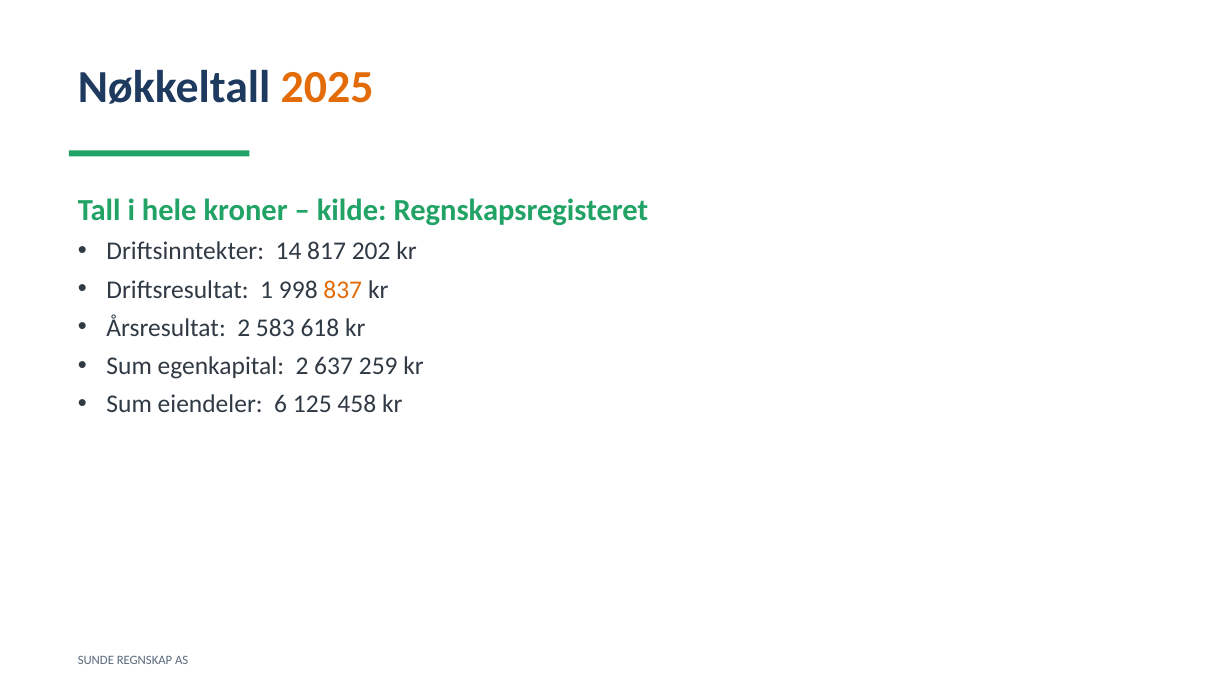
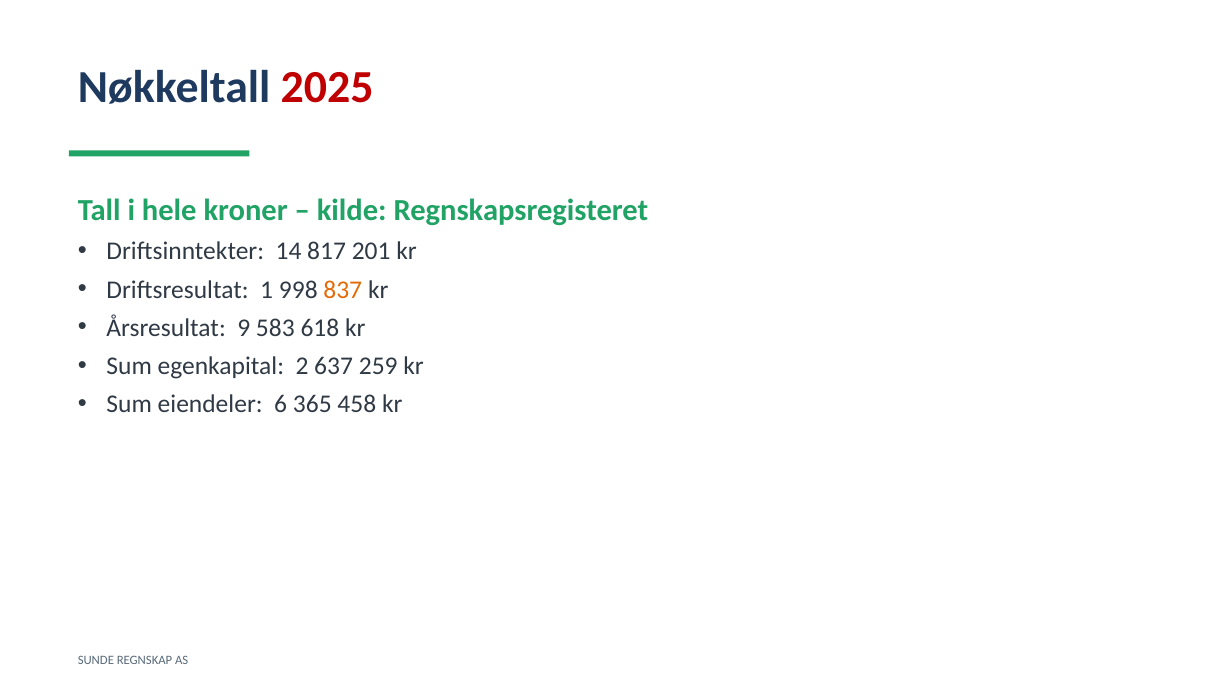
2025 colour: orange -> red
202: 202 -> 201
Årsresultat 2: 2 -> 9
125: 125 -> 365
